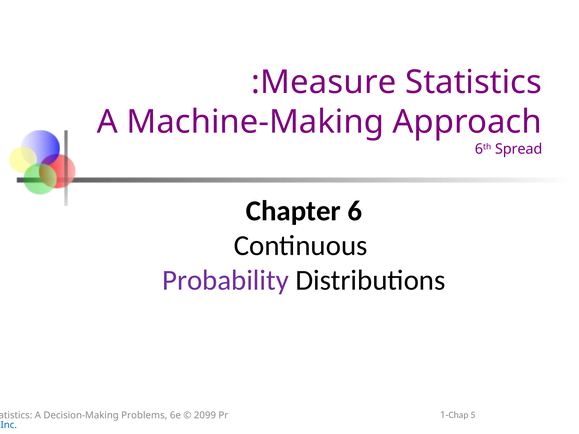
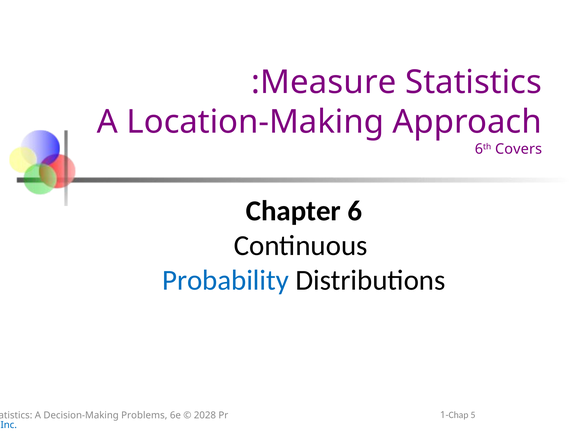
Machine-Making: Machine-Making -> Location-Making
Spread: Spread -> Covers
Probability colour: purple -> blue
2099: 2099 -> 2028
